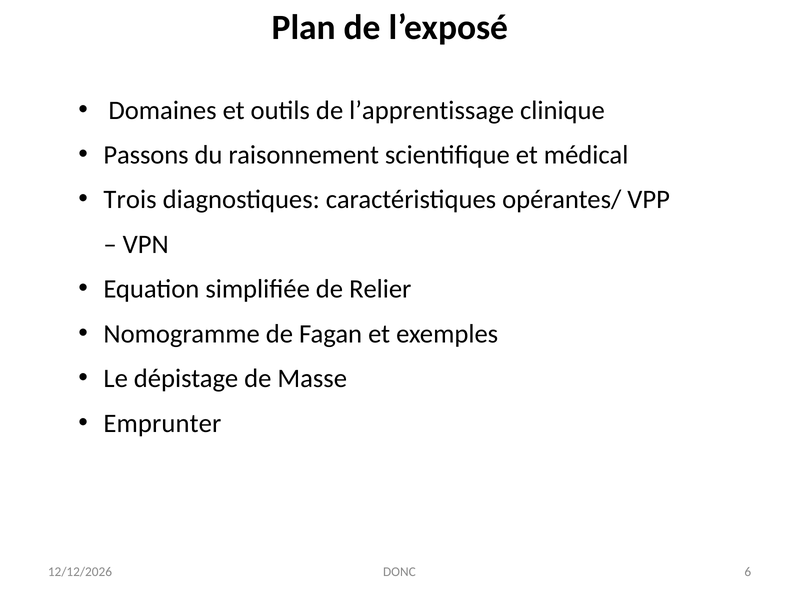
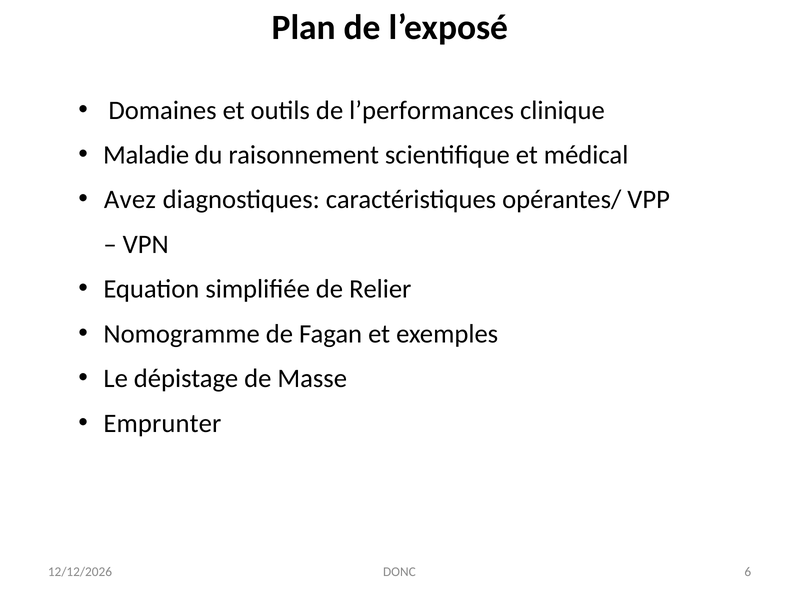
l’apprentissage: l’apprentissage -> l’performances
Passons: Passons -> Maladie
Trois: Trois -> Avez
